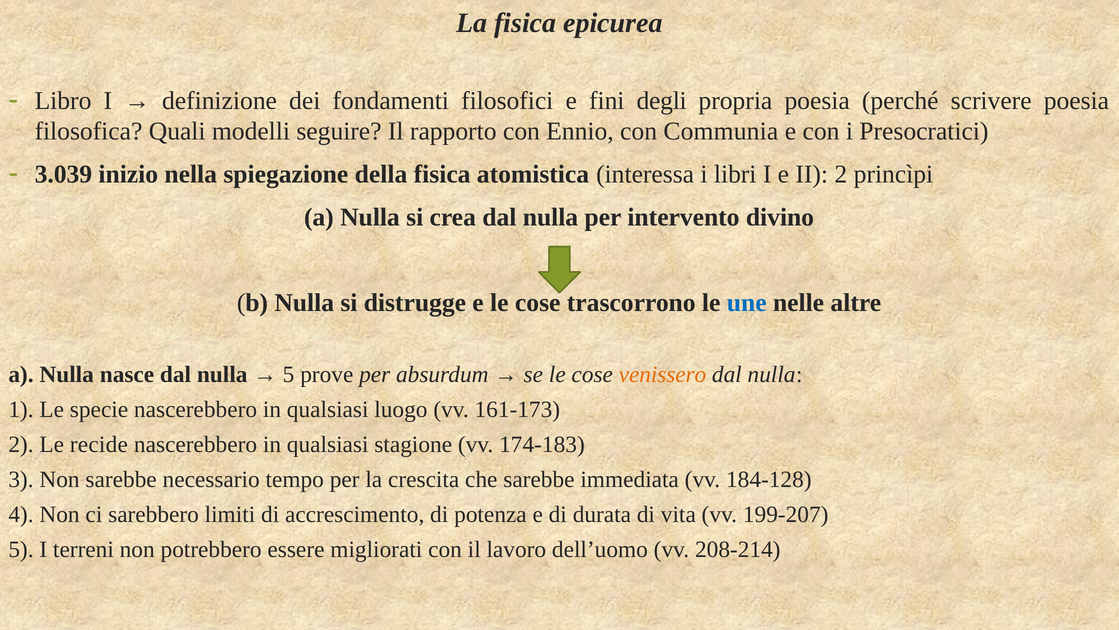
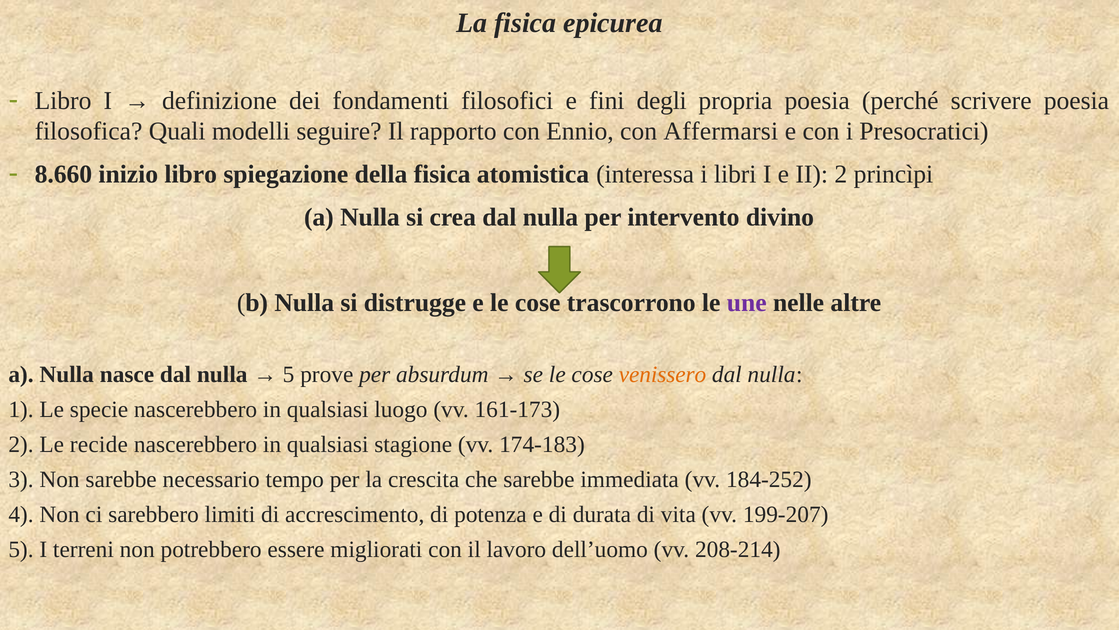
Communia: Communia -> Affermarsi
3.039: 3.039 -> 8.660
inizio nella: nella -> libro
une colour: blue -> purple
184-128: 184-128 -> 184-252
